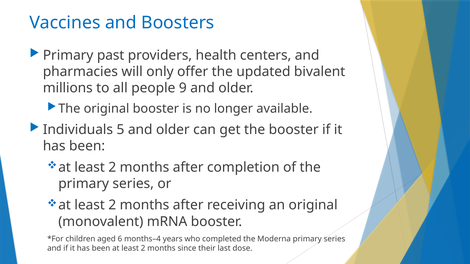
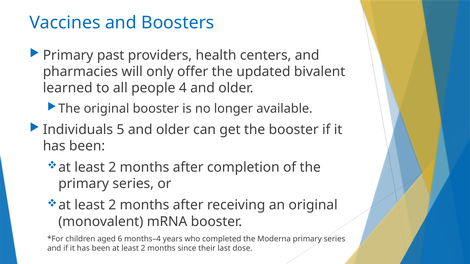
millions: millions -> learned
9: 9 -> 4
